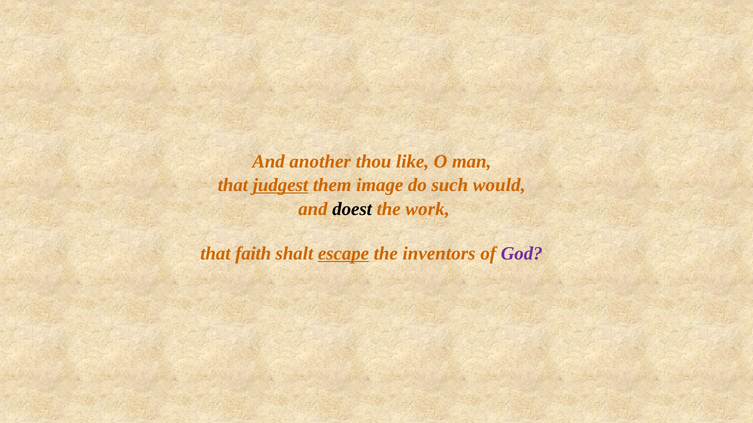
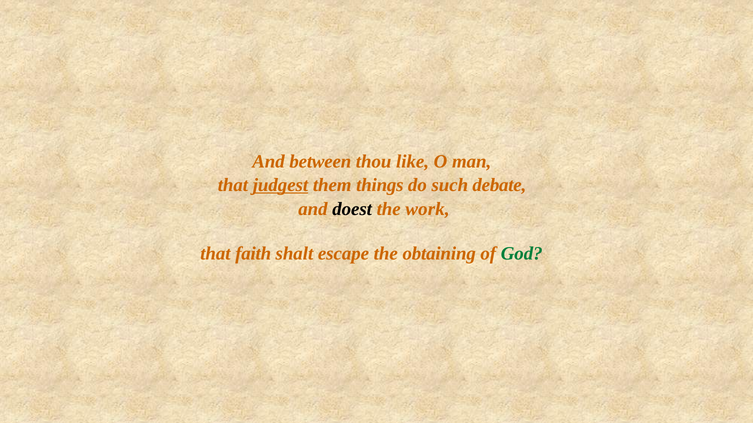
another: another -> between
image: image -> things
would: would -> debate
escape underline: present -> none
inventors: inventors -> obtaining
God colour: purple -> green
